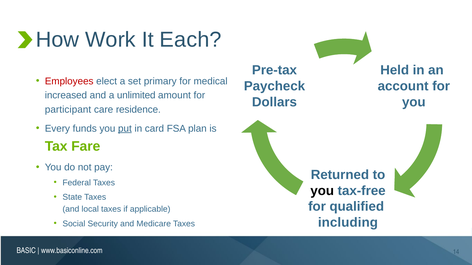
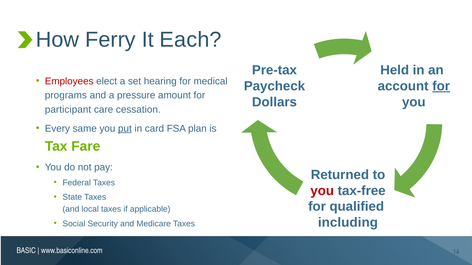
Work: Work -> Ferry
primary: primary -> hearing
for at (441, 86) underline: none -> present
increased: increased -> programs
unlimited: unlimited -> pressure
residence: residence -> cessation
funds: funds -> same
you at (322, 191) colour: black -> red
